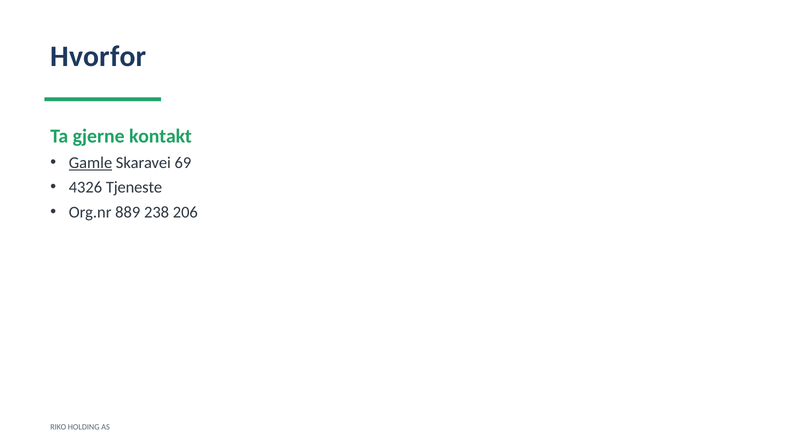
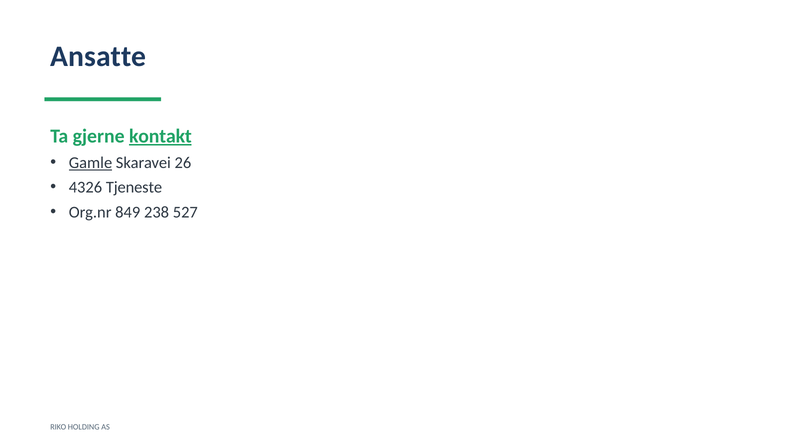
Hvorfor: Hvorfor -> Ansatte
kontakt underline: none -> present
69: 69 -> 26
889: 889 -> 849
206: 206 -> 527
